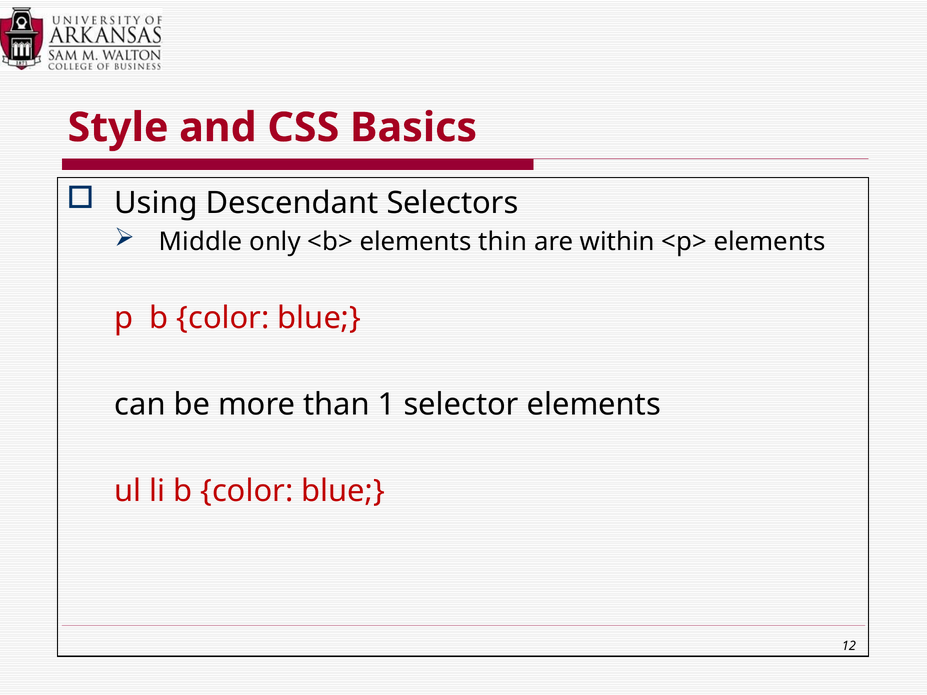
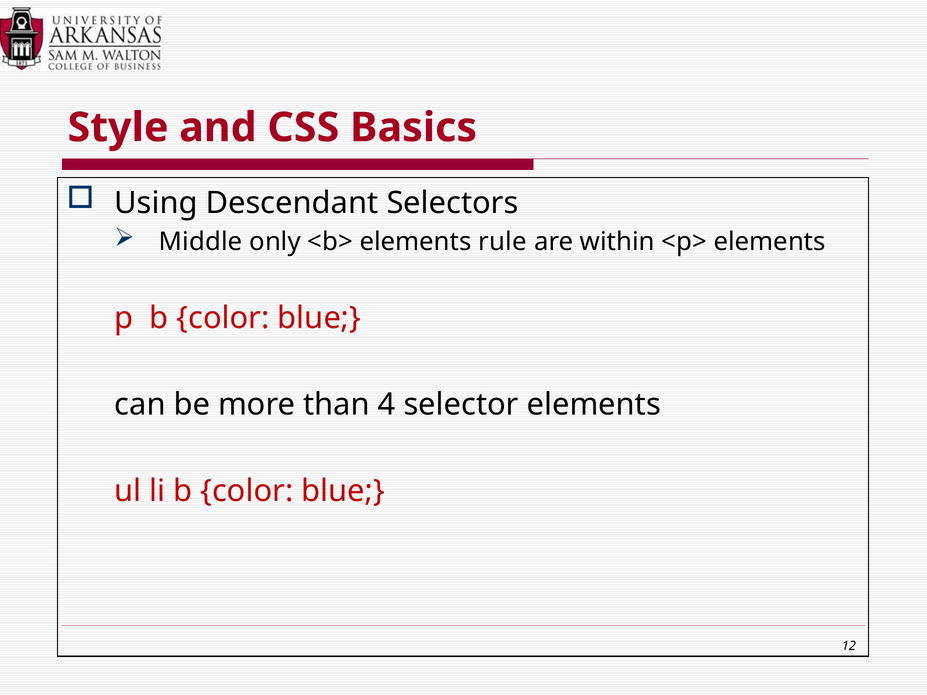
thin: thin -> rule
1: 1 -> 4
